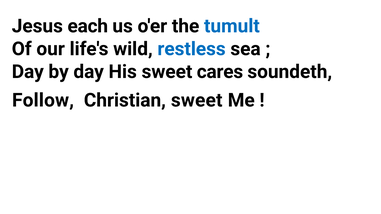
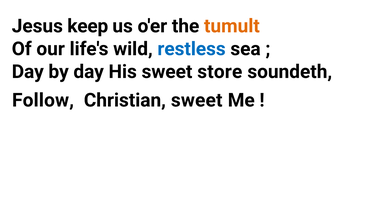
each: each -> keep
tumult colour: blue -> orange
cares: cares -> store
